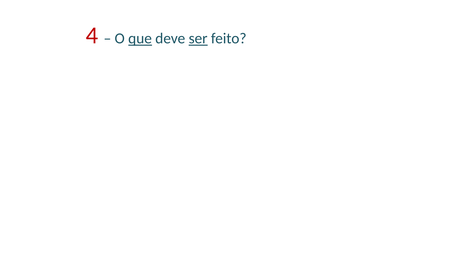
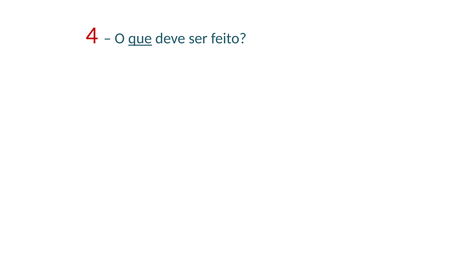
ser underline: present -> none
